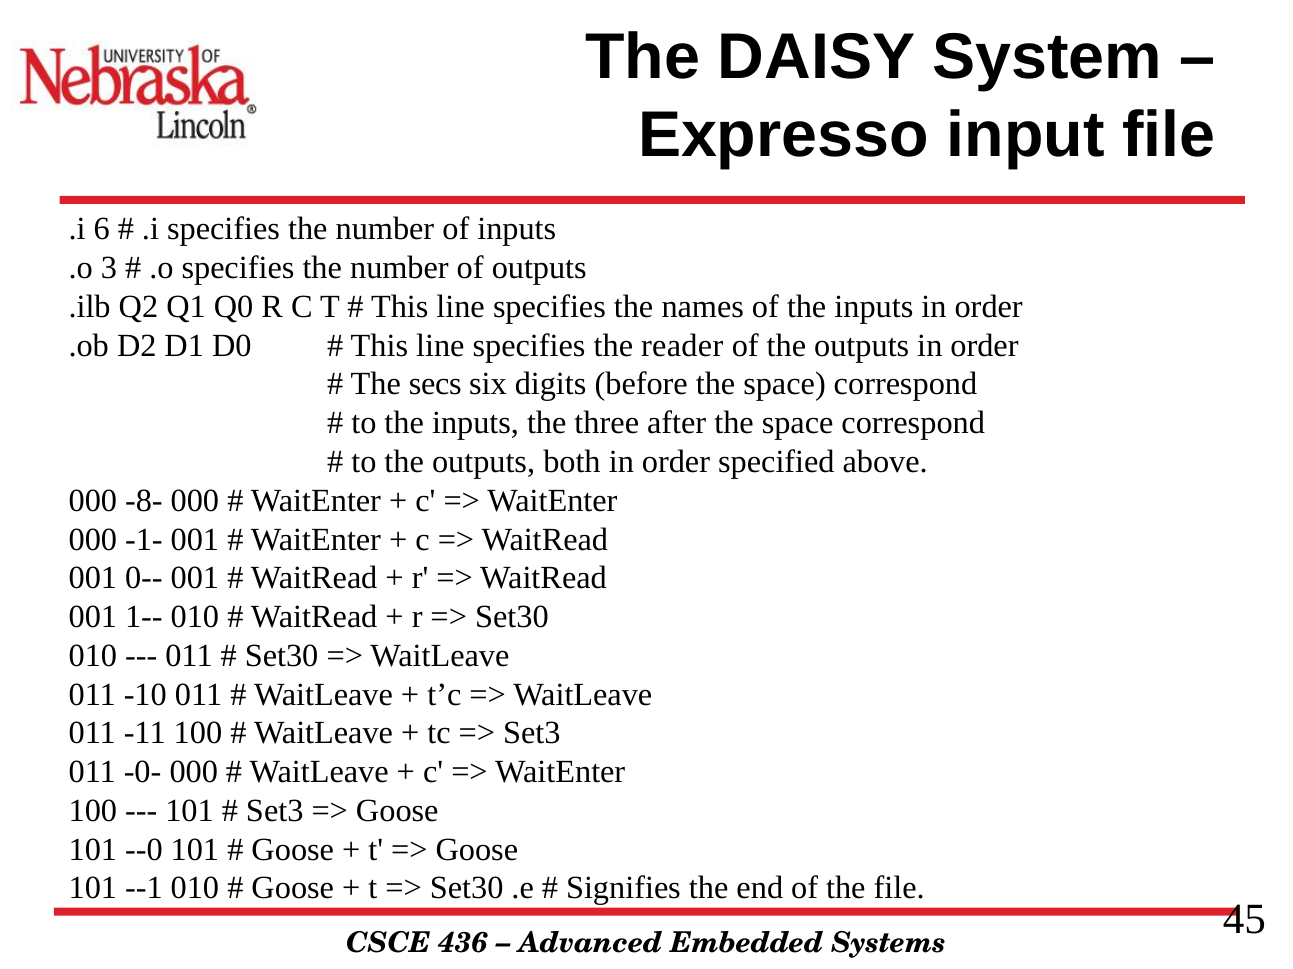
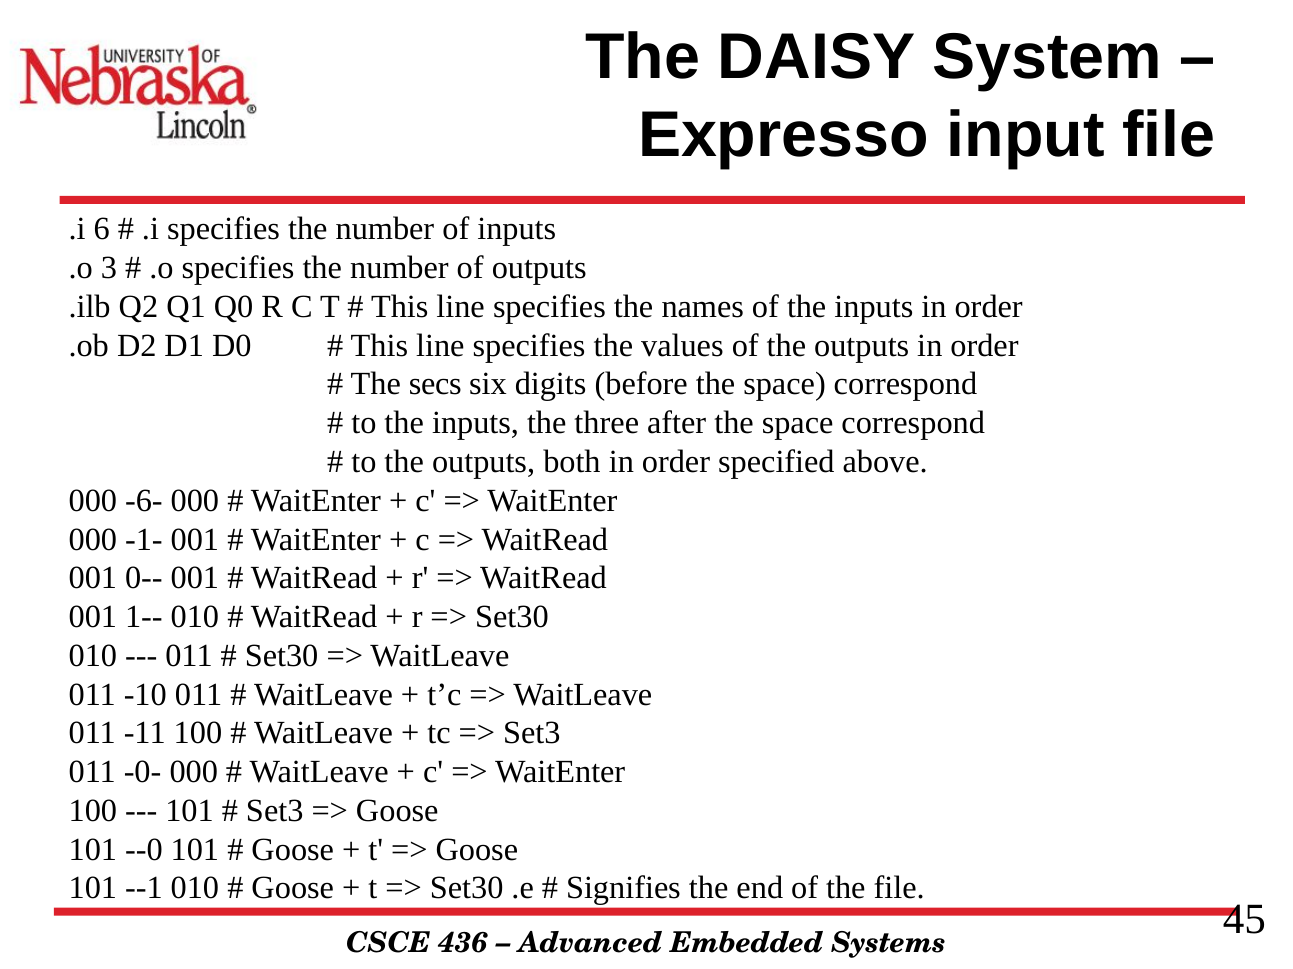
reader: reader -> values
-8-: -8- -> -6-
